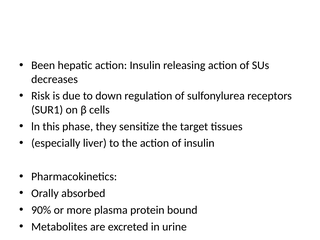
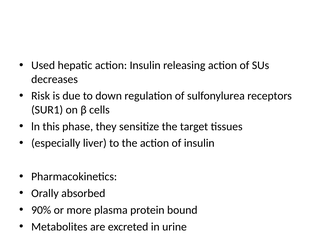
Been: Been -> Used
